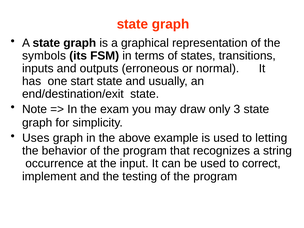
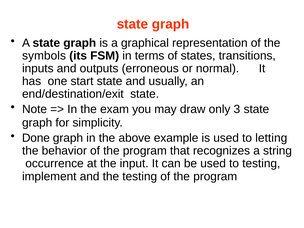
Uses: Uses -> Done
to correct: correct -> testing
